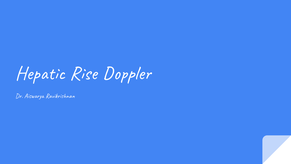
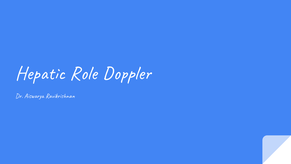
Rise: Rise -> Role
